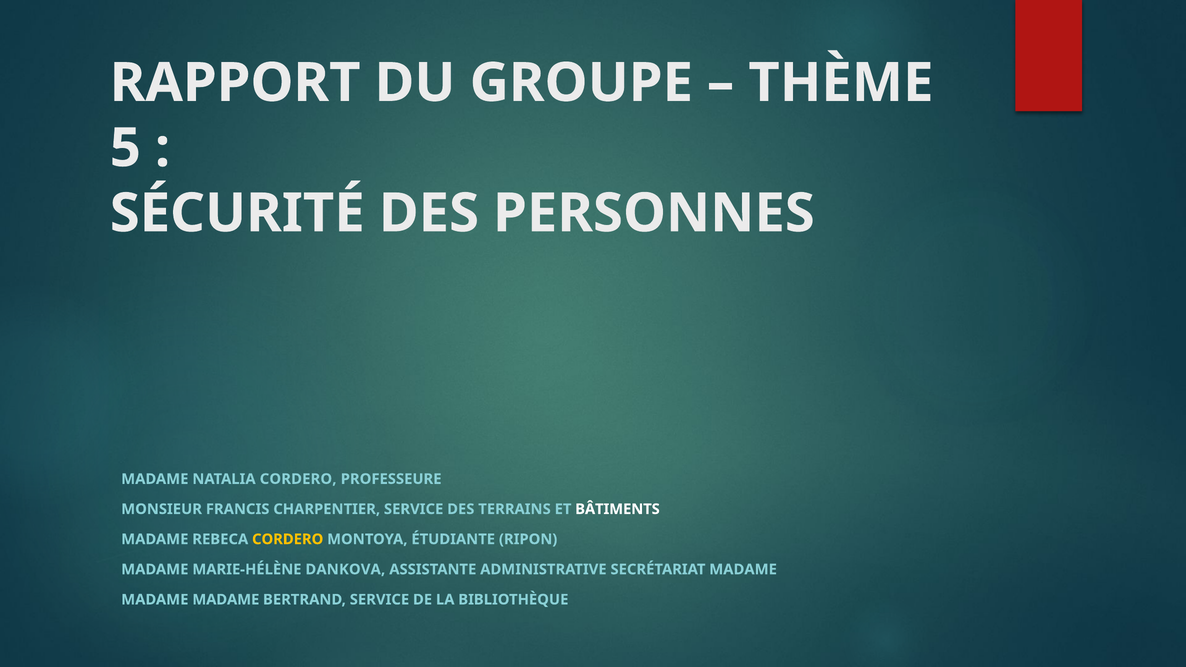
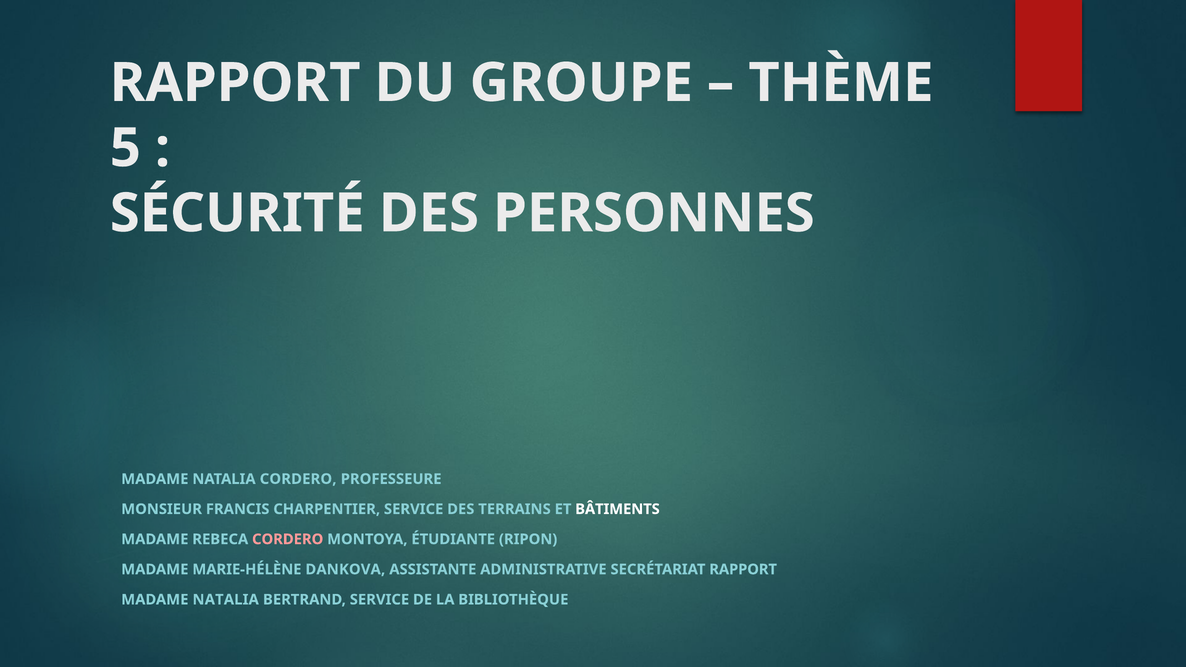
CORDERO at (288, 539) colour: yellow -> pink
SECRÉTARIAT MADAME: MADAME -> RAPPORT
MADAME at (226, 600): MADAME -> NATALIA
